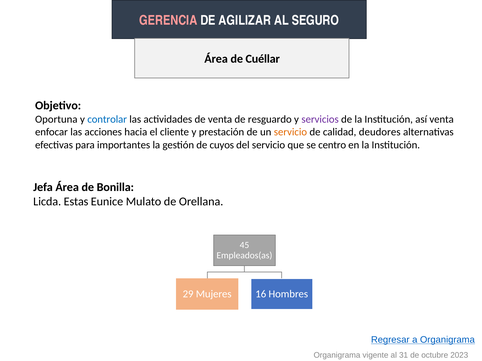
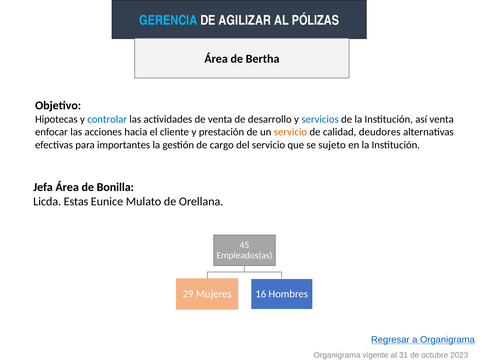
GERENCIA colour: pink -> light blue
SEGURO: SEGURO -> PÓLIZAS
Cuéllar: Cuéllar -> Bertha
Oportuna: Oportuna -> Hipotecas
resguardo: resguardo -> desarrollo
servicios colour: purple -> blue
cuyos: cuyos -> cargo
centro: centro -> sujeto
